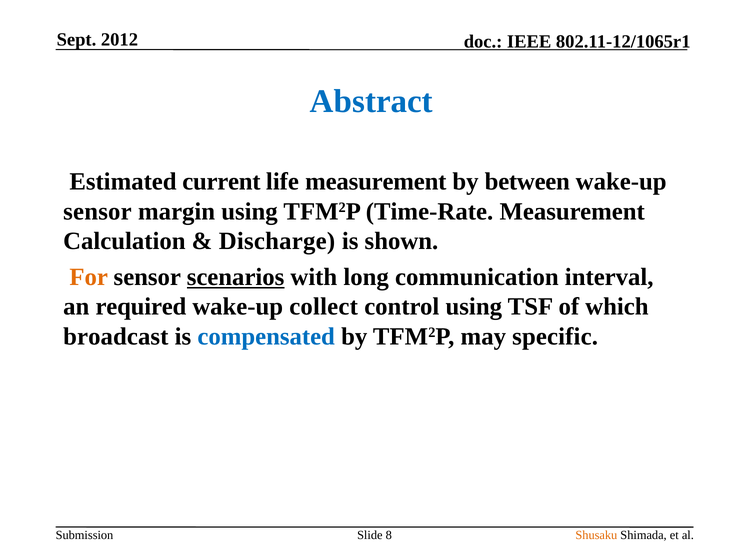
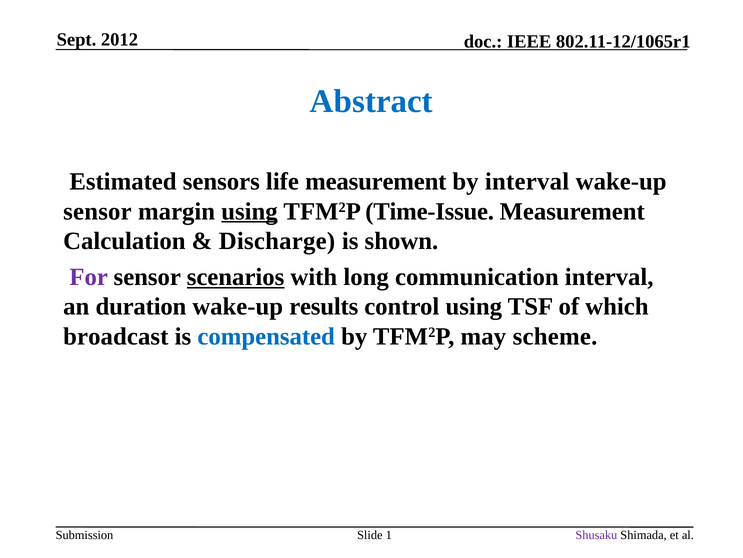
current: current -> sensors
by between: between -> interval
using at (250, 211) underline: none -> present
Time-Rate: Time-Rate -> Time-Issue
For colour: orange -> purple
required: required -> duration
collect: collect -> results
specific: specific -> scheme
8: 8 -> 1
Shusaku colour: orange -> purple
